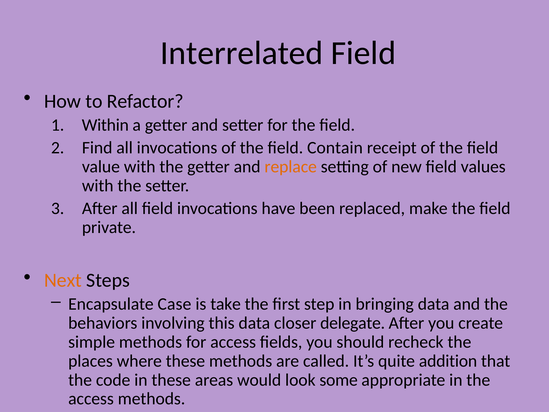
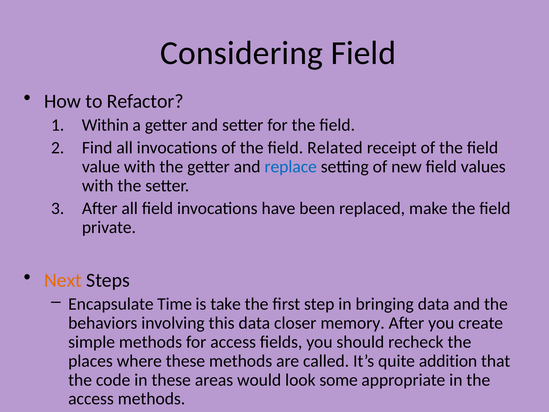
Interrelated: Interrelated -> Considering
Contain: Contain -> Related
replace colour: orange -> blue
Case: Case -> Time
delegate: delegate -> memory
